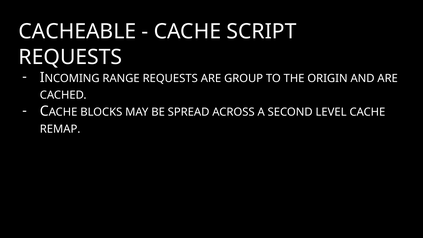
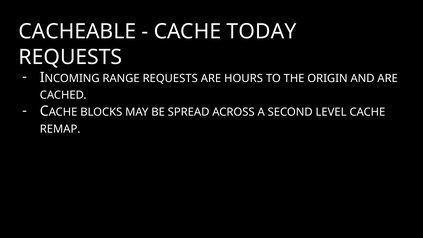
SCRIPT: SCRIPT -> TODAY
GROUP: GROUP -> HOURS
